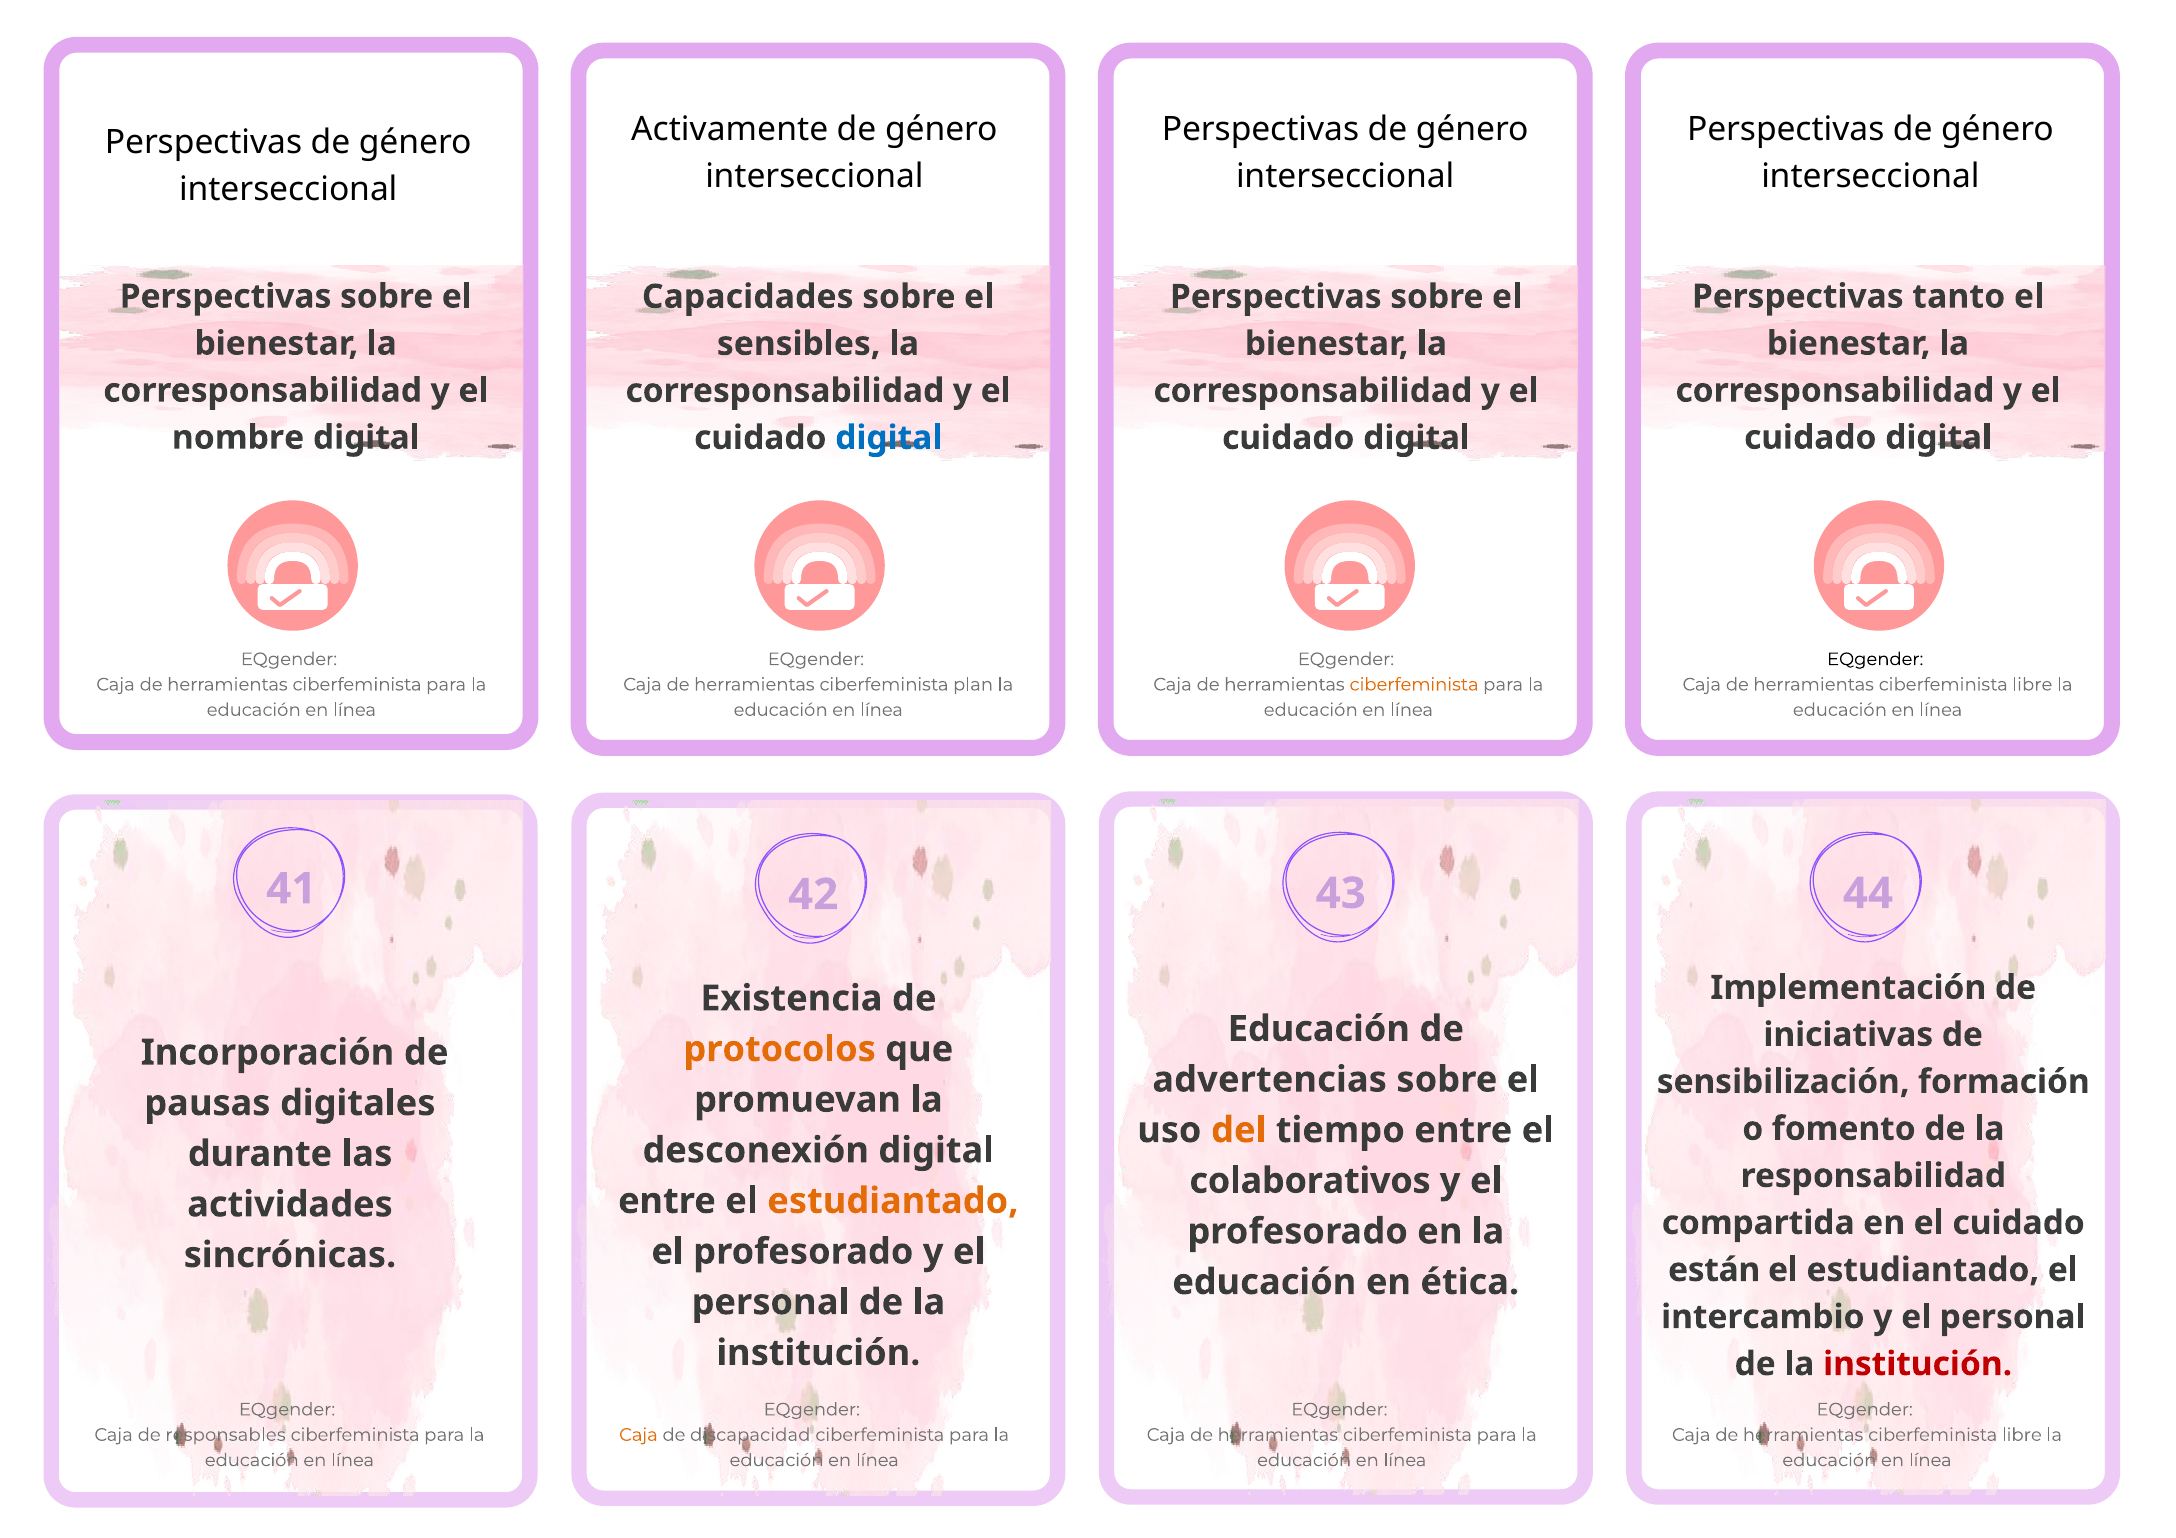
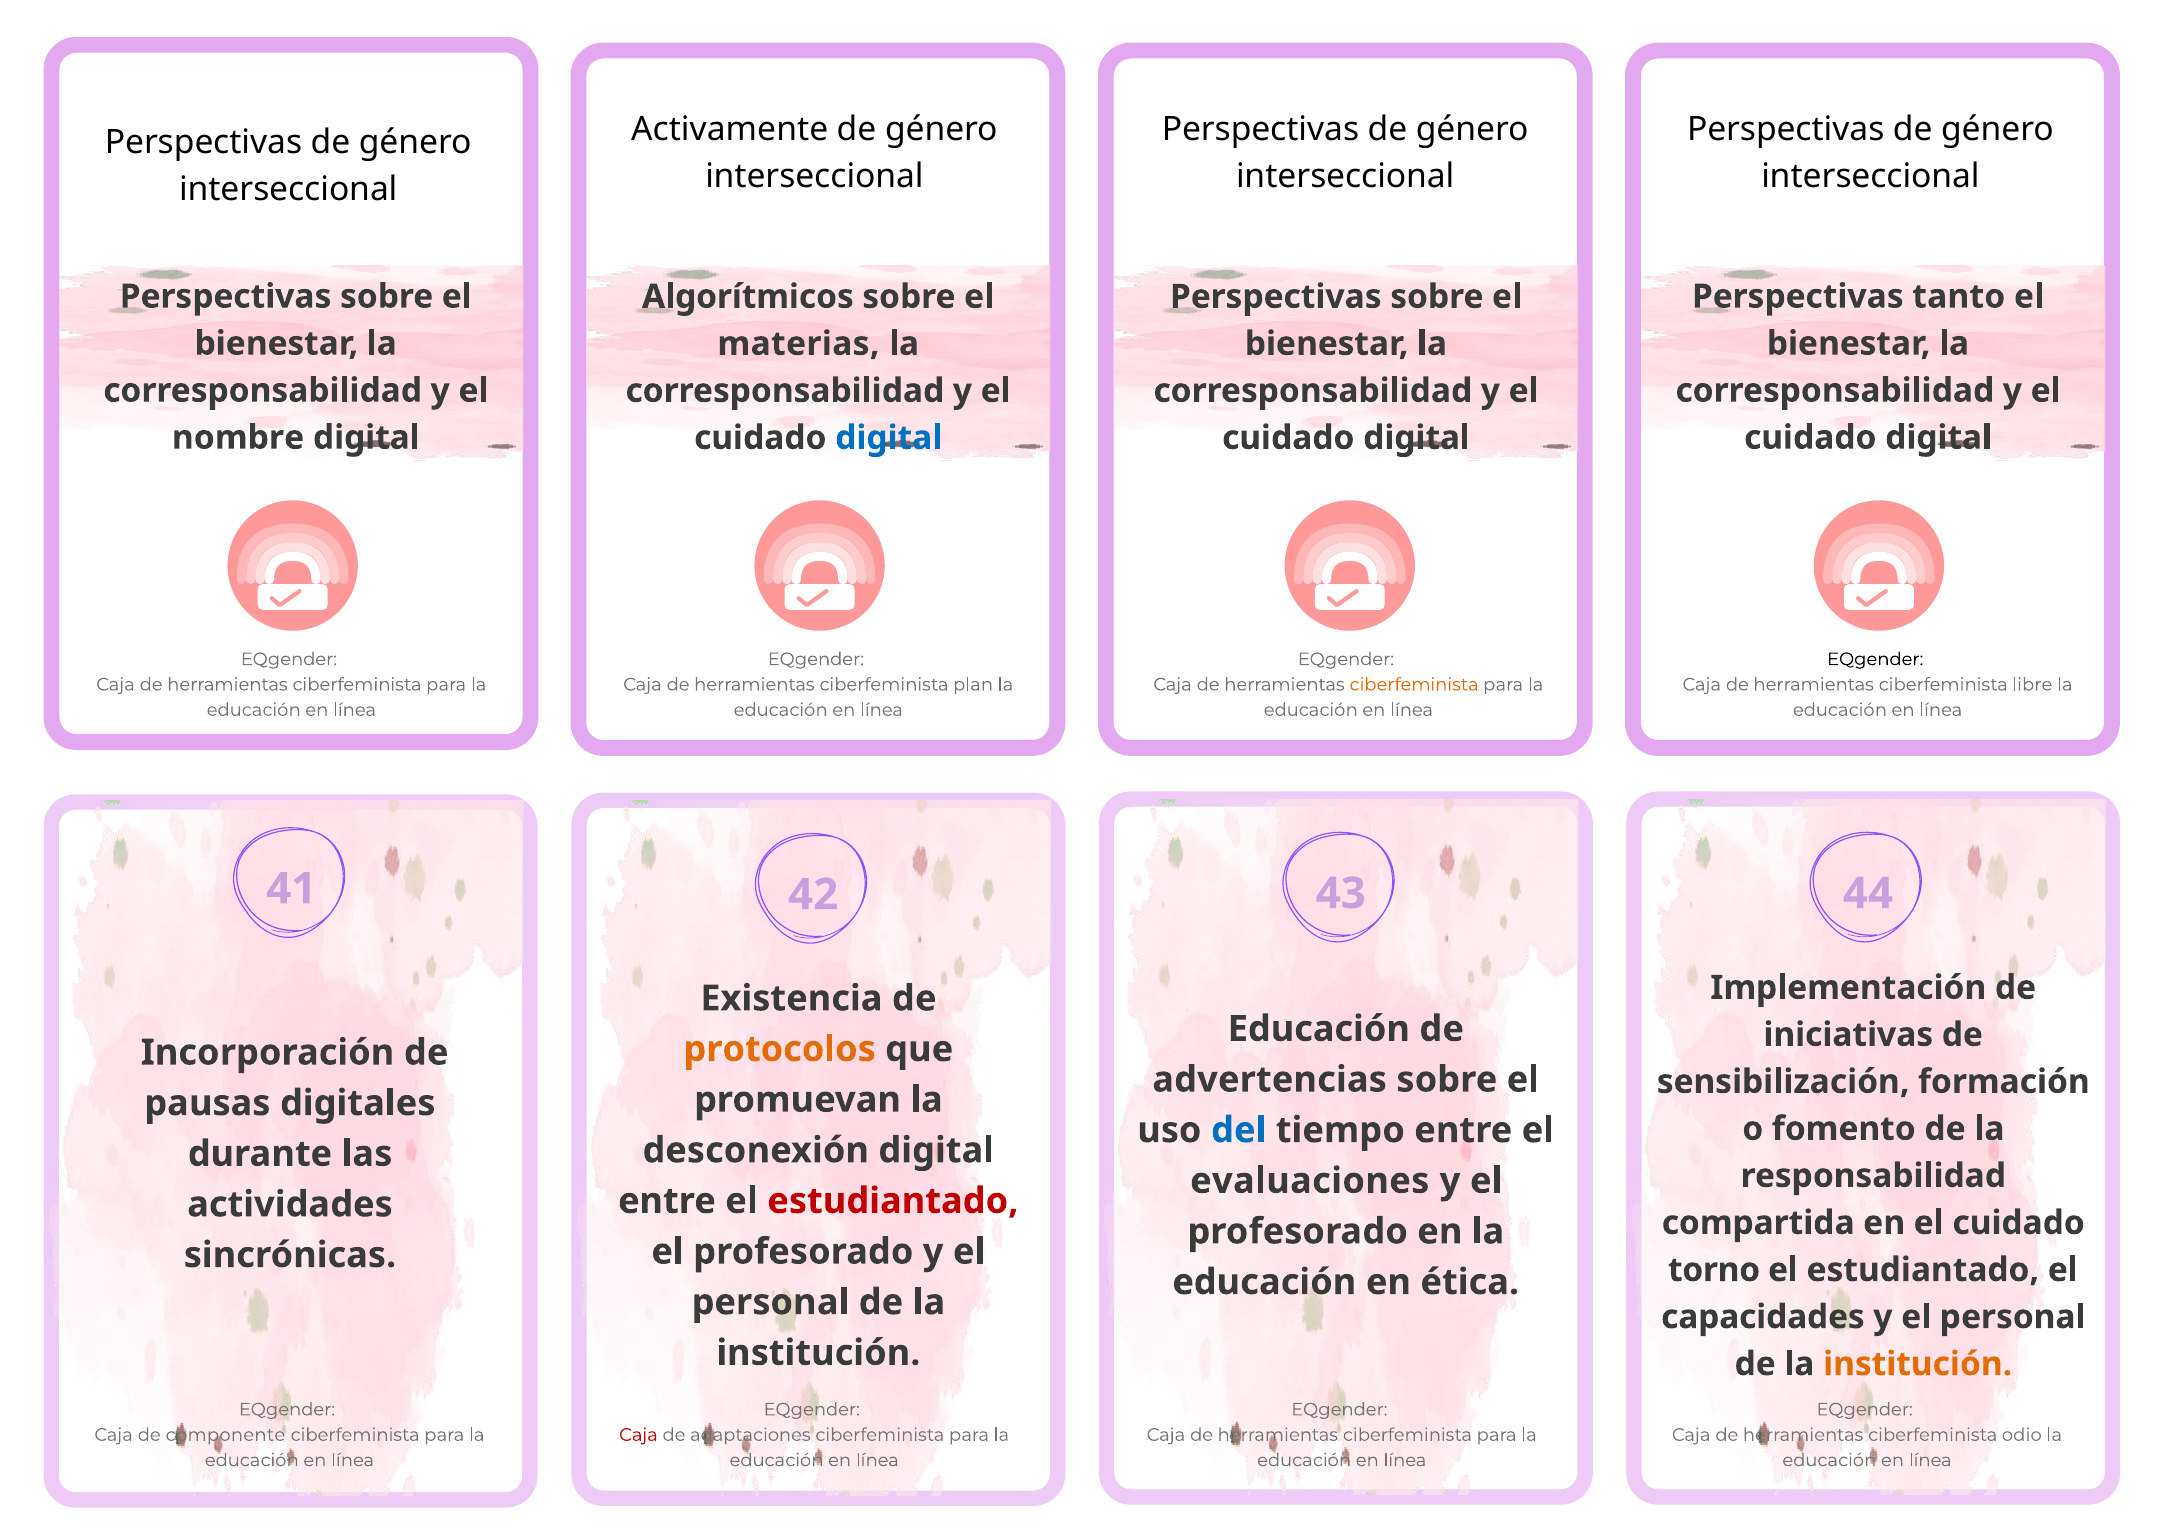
Capacidades: Capacidades -> Algorítmicos
sensibles: sensibles -> materias
del colour: orange -> blue
colaborativos: colaborativos -> evaluaciones
estudiantado at (893, 1201) colour: orange -> red
están: están -> torno
intercambio: intercambio -> capacidades
institución at (1918, 1364) colour: red -> orange
responsables: responsables -> componente
Caja at (638, 1435) colour: orange -> red
discapacidad: discapacidad -> adaptaciones
libre at (2022, 1435): libre -> odio
